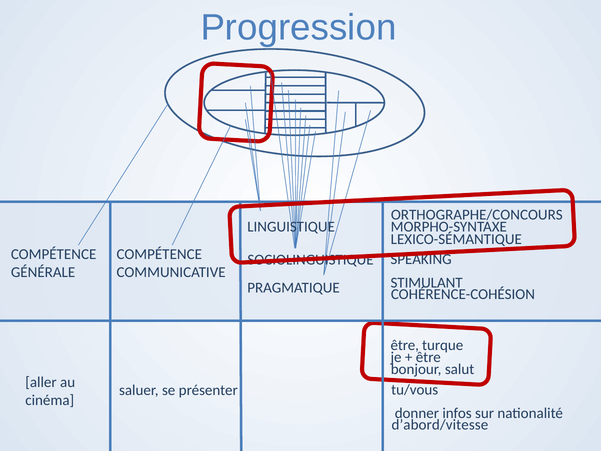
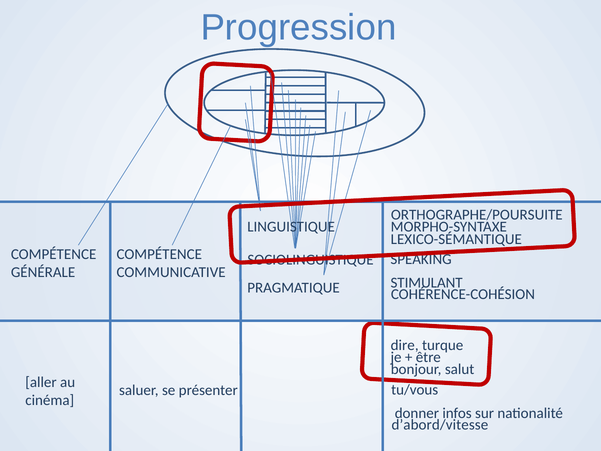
ORTHOGRAPHE/CONCOURS: ORTHOGRAPHE/CONCOURS -> ORTHOGRAPHE/POURSUITE
être at (405, 345): être -> dire
